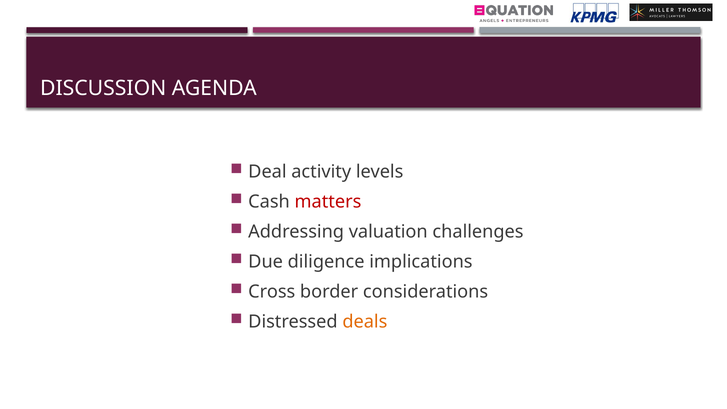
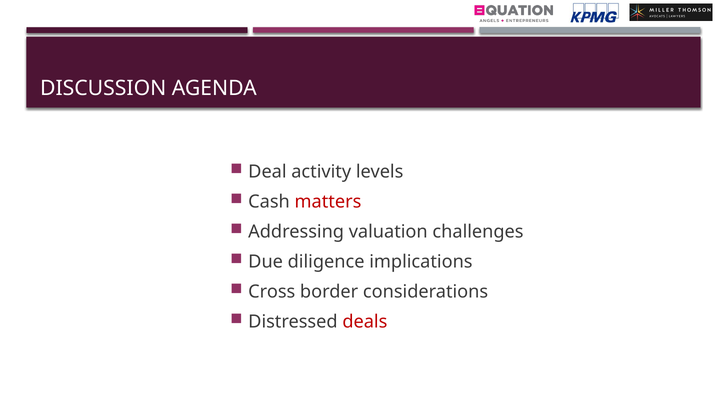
deals colour: orange -> red
